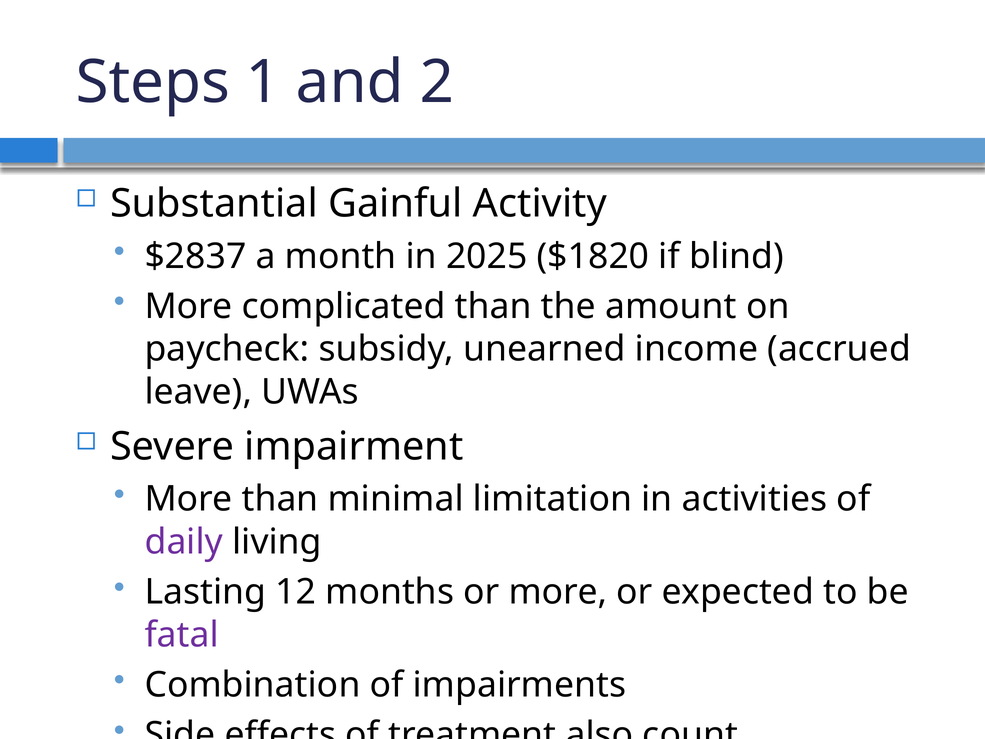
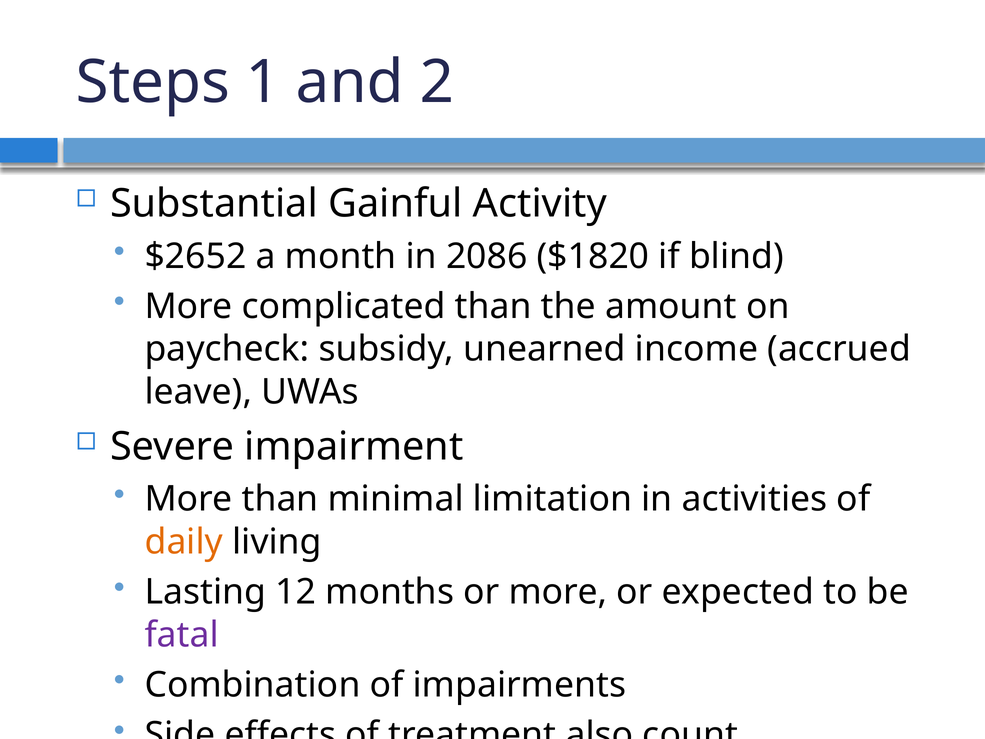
$2837: $2837 -> $2652
2025: 2025 -> 2086
daily colour: purple -> orange
